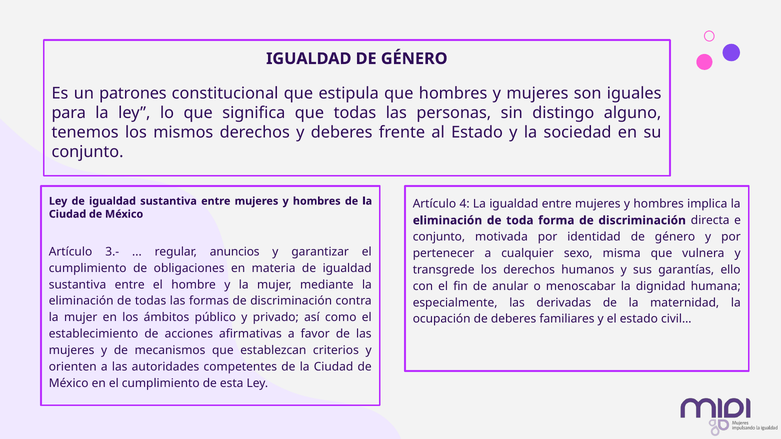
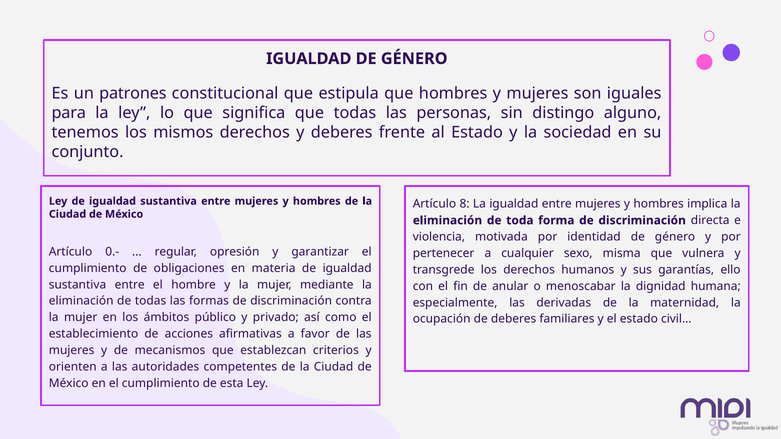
4: 4 -> 8
conjunto at (439, 237): conjunto -> violencia
3.-: 3.- -> 0.-
anuncios: anuncios -> opresión
